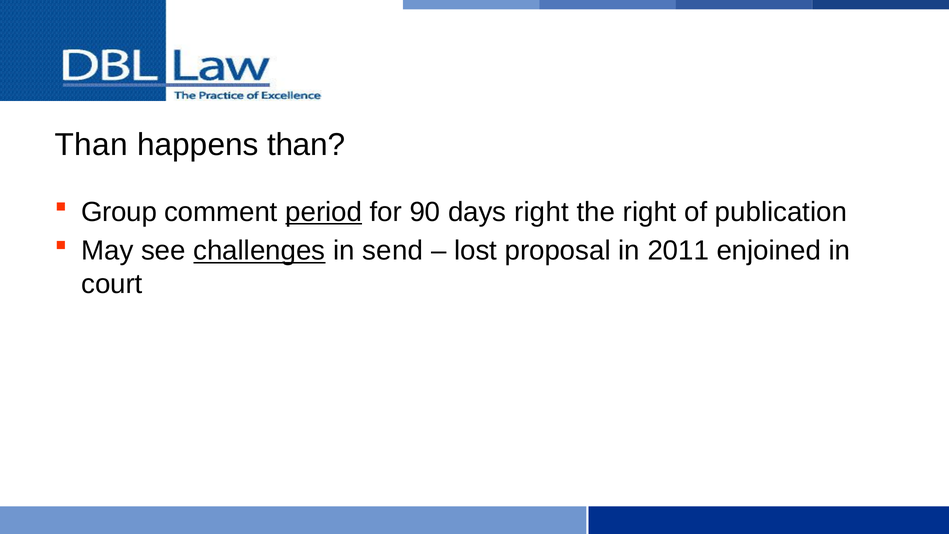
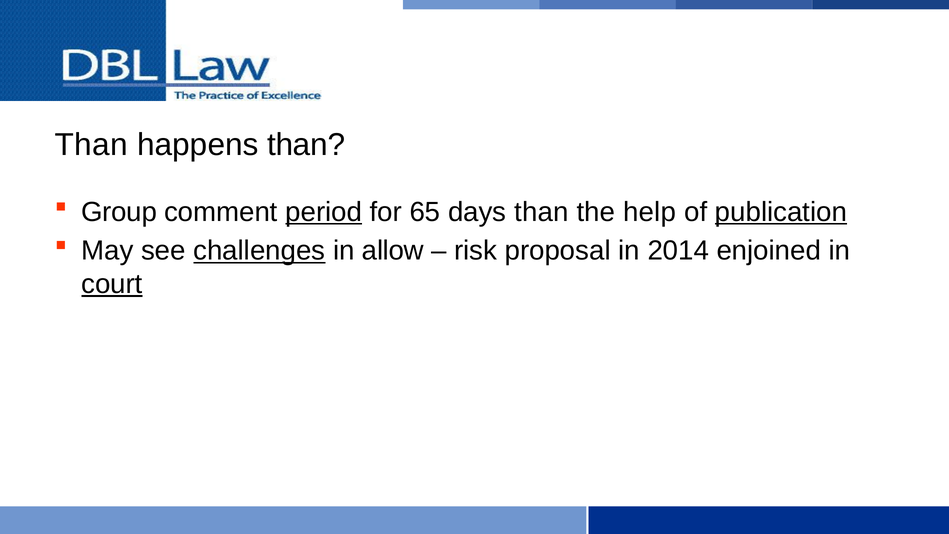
90: 90 -> 65
days right: right -> than
the right: right -> help
publication underline: none -> present
send: send -> allow
lost: lost -> risk
2011: 2011 -> 2014
court underline: none -> present
